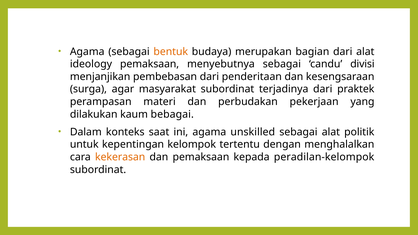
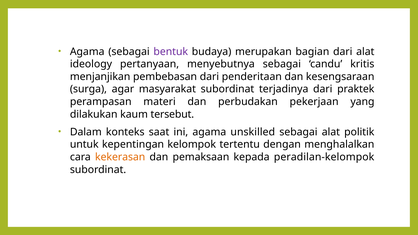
bentuk colour: orange -> purple
ideology pemaksaan: pemaksaan -> pertanyaan
divisi: divisi -> kritis
bebagai: bebagai -> tersebut
